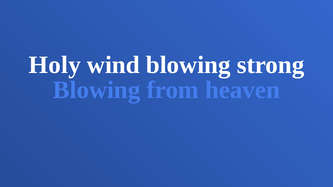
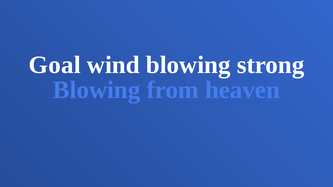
Holy: Holy -> Goal
